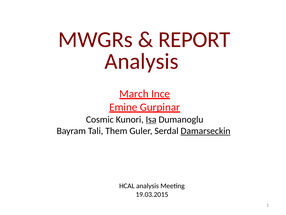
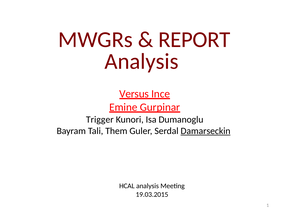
March: March -> Versus
Cosmic: Cosmic -> Trigger
Isa underline: present -> none
